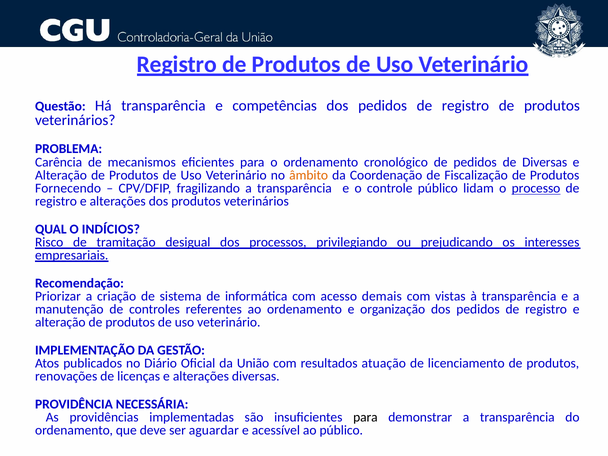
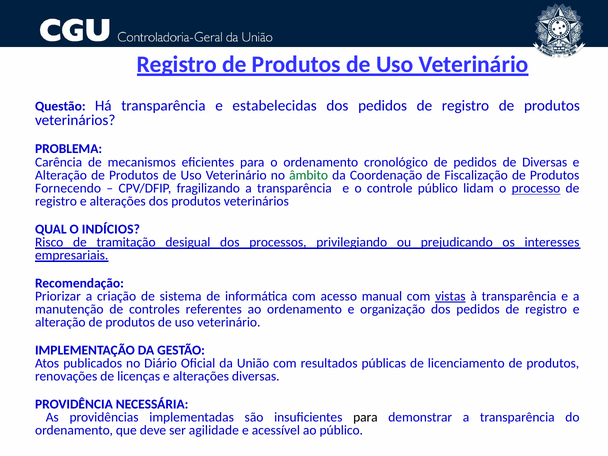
competências: competências -> estabelecidas
âmbito colour: orange -> green
demais: demais -> manual
vistas underline: none -> present
atuação: atuação -> públicas
aguardar: aguardar -> agilidade
